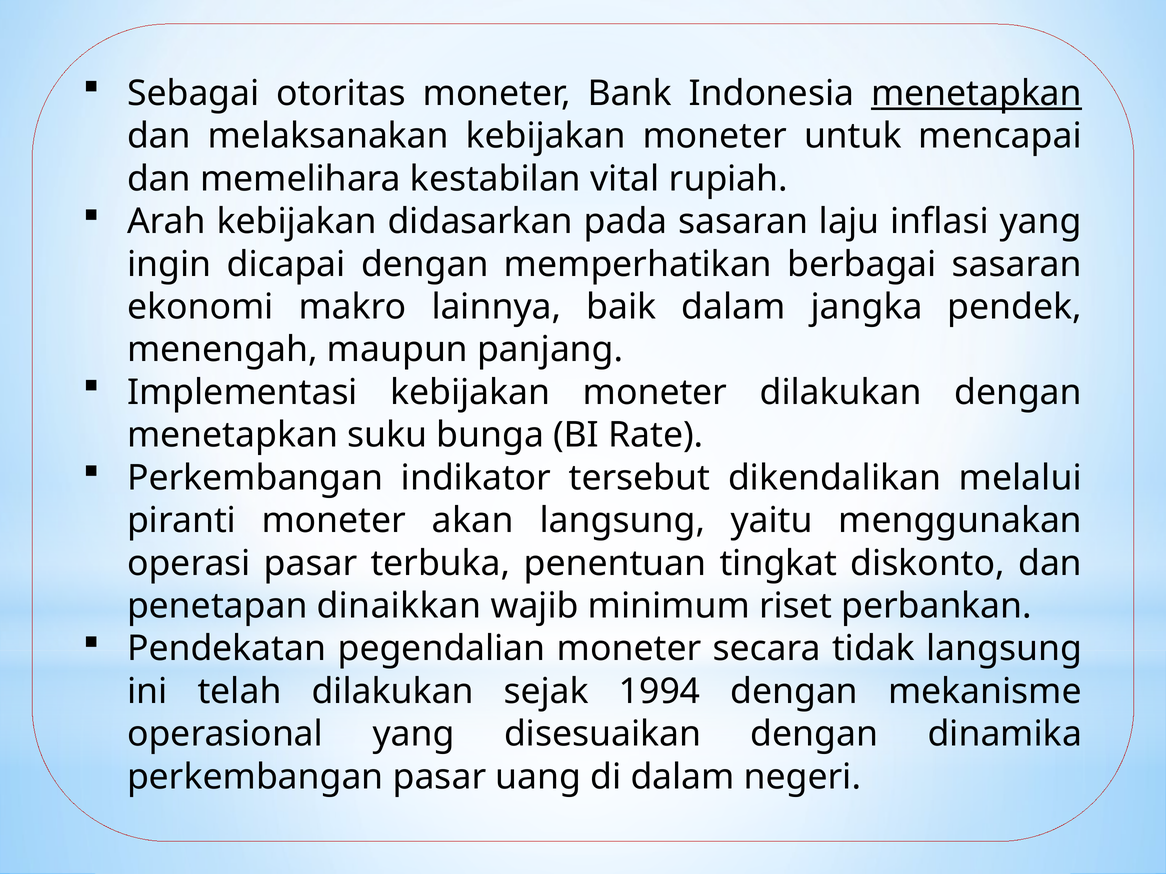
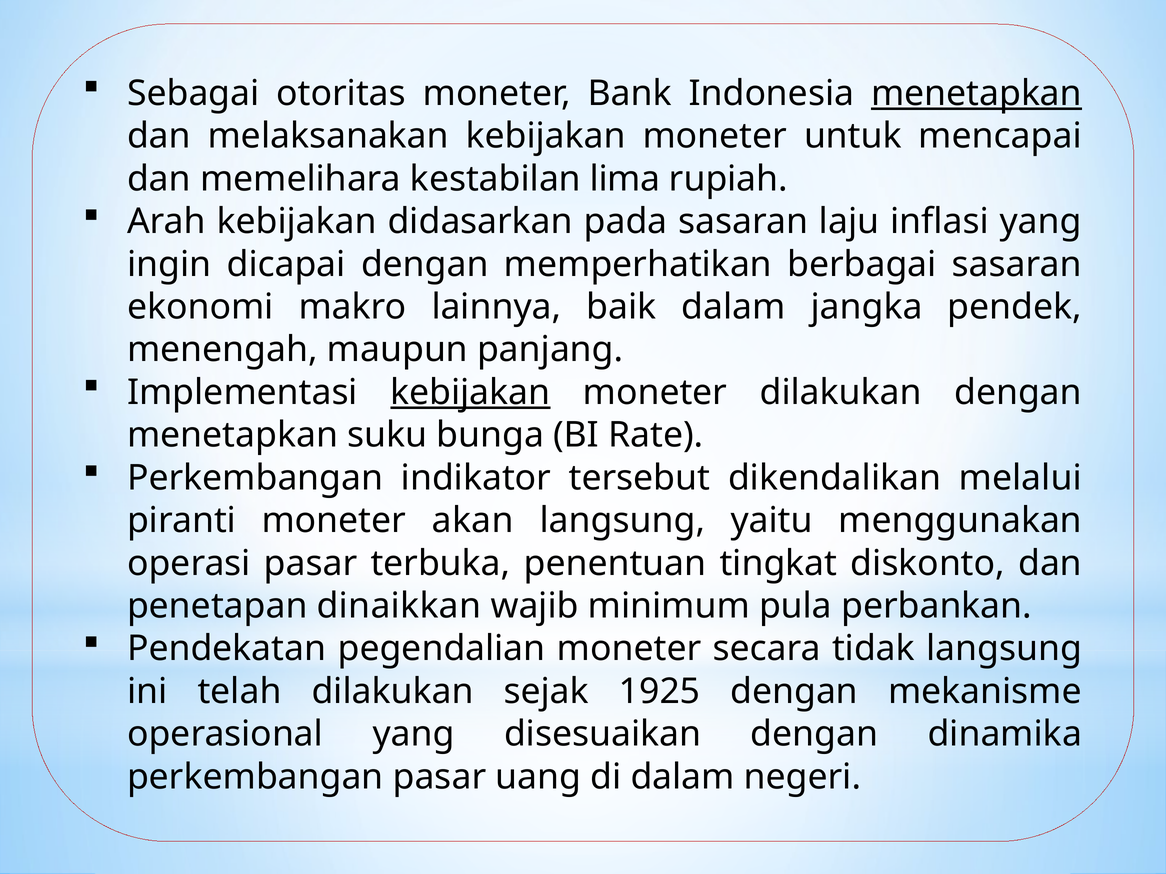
vital: vital -> lima
kebijakan at (470, 393) underline: none -> present
riset: riset -> pula
1994: 1994 -> 1925
